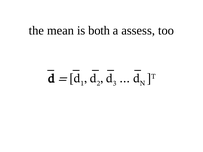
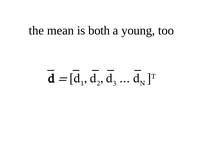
assess: assess -> young
